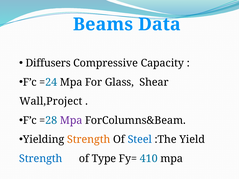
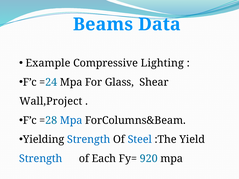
Diffusers: Diffusers -> Example
Capacity: Capacity -> Lighting
Mpa at (71, 121) colour: purple -> blue
Strength at (89, 140) colour: orange -> blue
Type: Type -> Each
410: 410 -> 920
